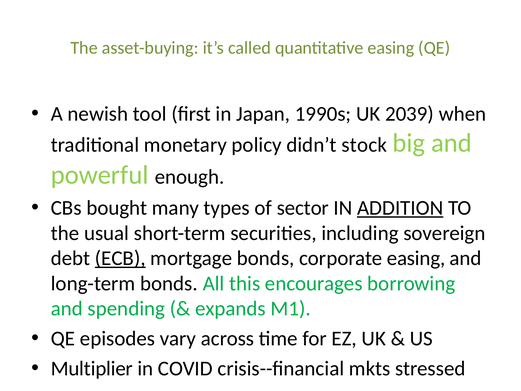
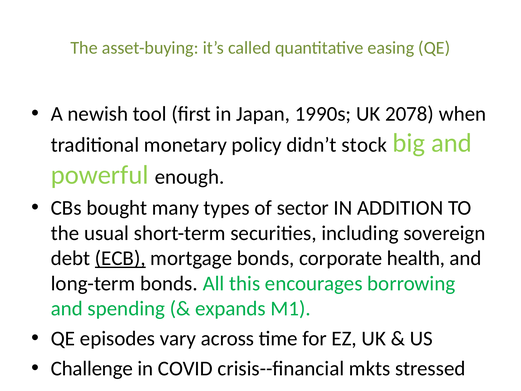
2039: 2039 -> 2078
ADDITION underline: present -> none
corporate easing: easing -> health
Multiplier: Multiplier -> Challenge
